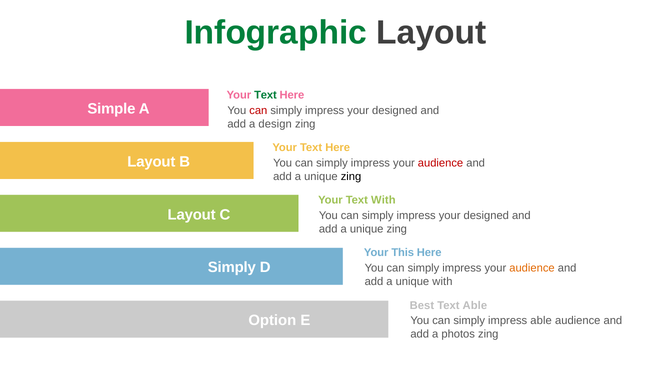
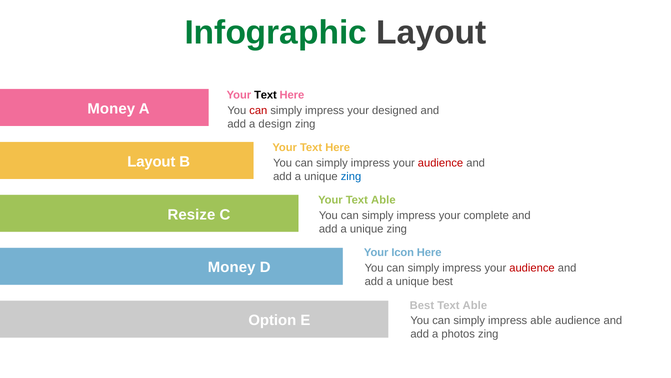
Text at (265, 95) colour: green -> black
Simple at (111, 109): Simple -> Money
zing at (351, 176) colour: black -> blue
Your Text With: With -> Able
Layout at (192, 214): Layout -> Resize
designed at (486, 215): designed -> complete
This: This -> Icon
Simply at (232, 267): Simply -> Money
audience at (532, 268) colour: orange -> red
unique with: with -> best
